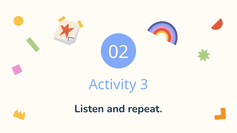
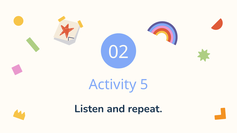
3: 3 -> 5
